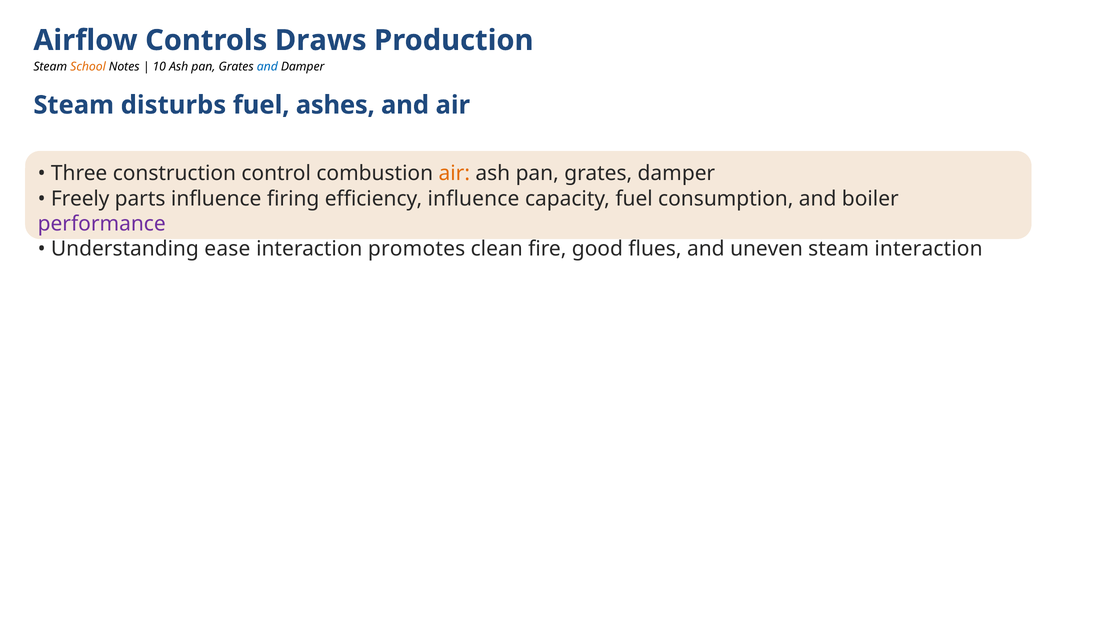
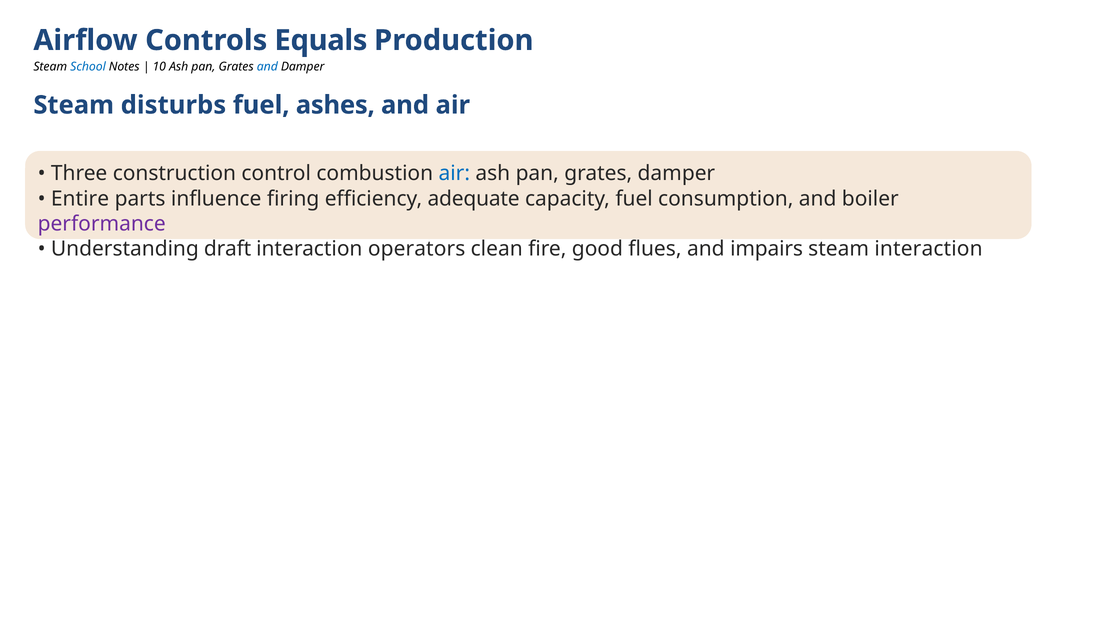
Draws: Draws -> Equals
School colour: orange -> blue
air at (454, 173) colour: orange -> blue
Freely: Freely -> Entire
efficiency influence: influence -> adequate
ease: ease -> draft
promotes: promotes -> operators
uneven: uneven -> impairs
